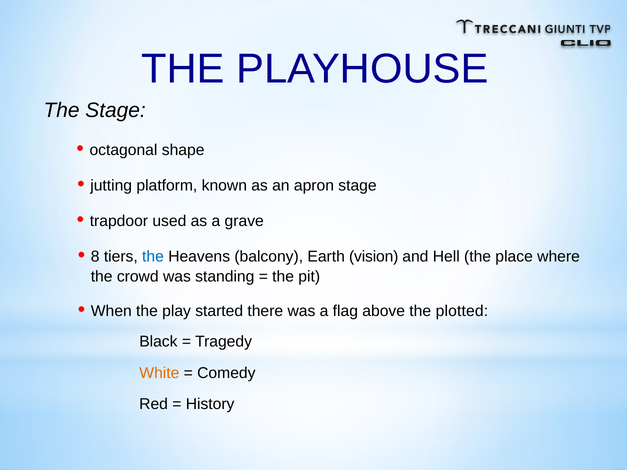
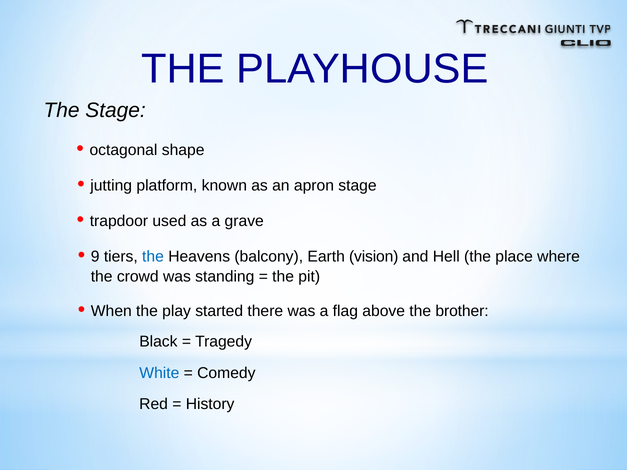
8: 8 -> 9
plotted: plotted -> brother
White colour: orange -> blue
